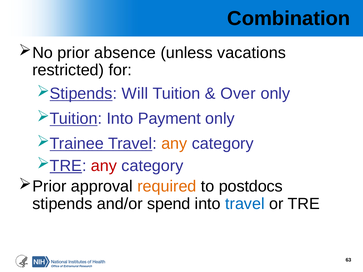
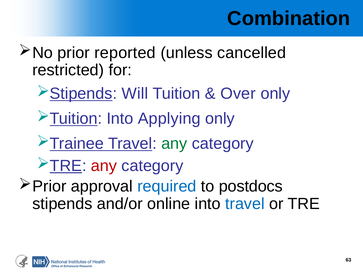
absence: absence -> reported
vacations: vacations -> cancelled
Payment: Payment -> Applying
any at (174, 144) colour: orange -> green
required colour: orange -> blue
spend: spend -> online
